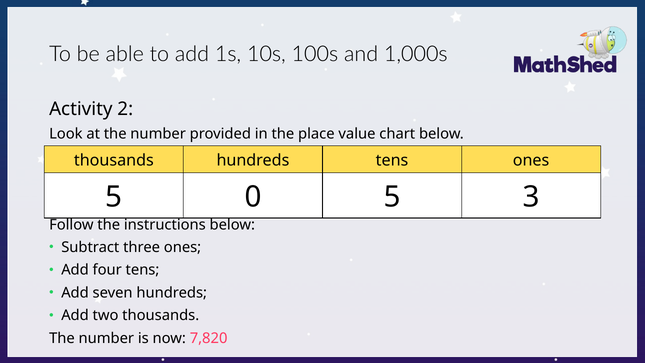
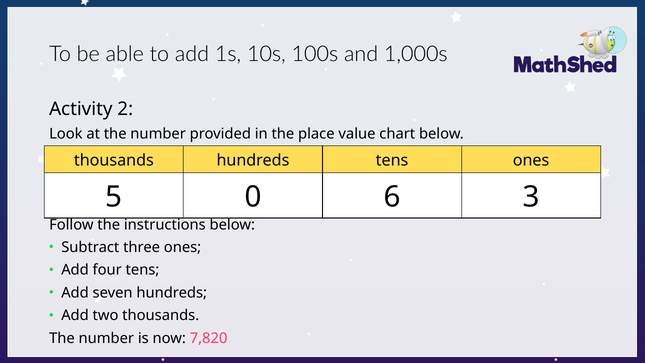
0 5: 5 -> 6
